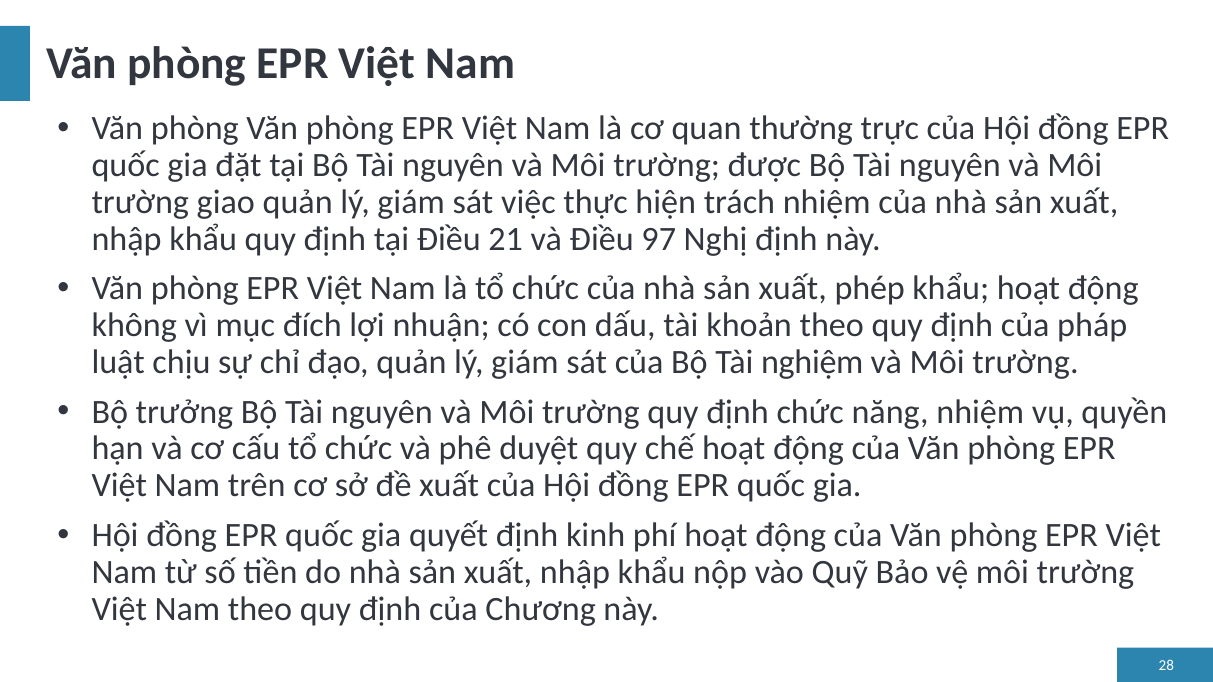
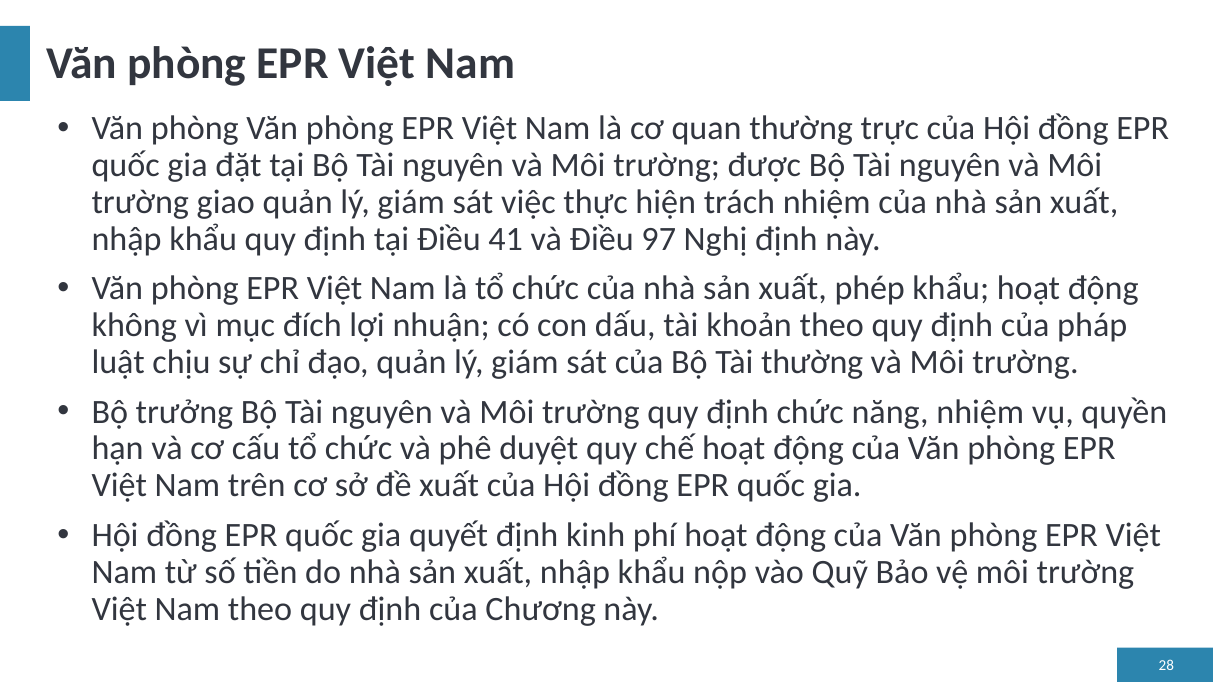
21: 21 -> 41
Tài nghiệm: nghiệm -> thường
